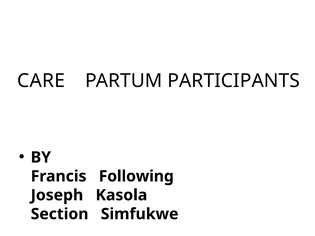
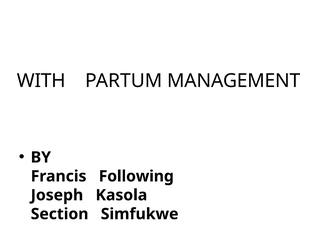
CARE: CARE -> WITH
PARTICIPANTS: PARTICIPANTS -> MANAGEMENT
